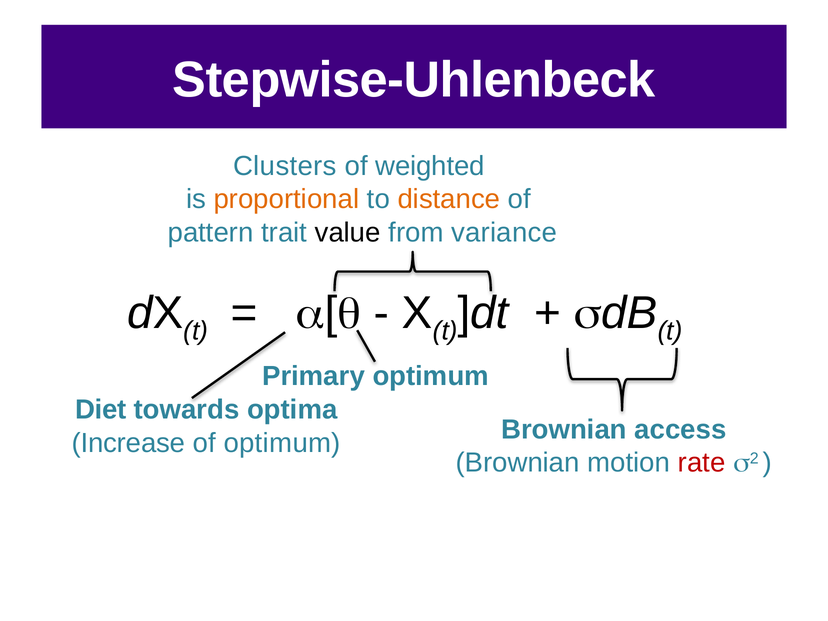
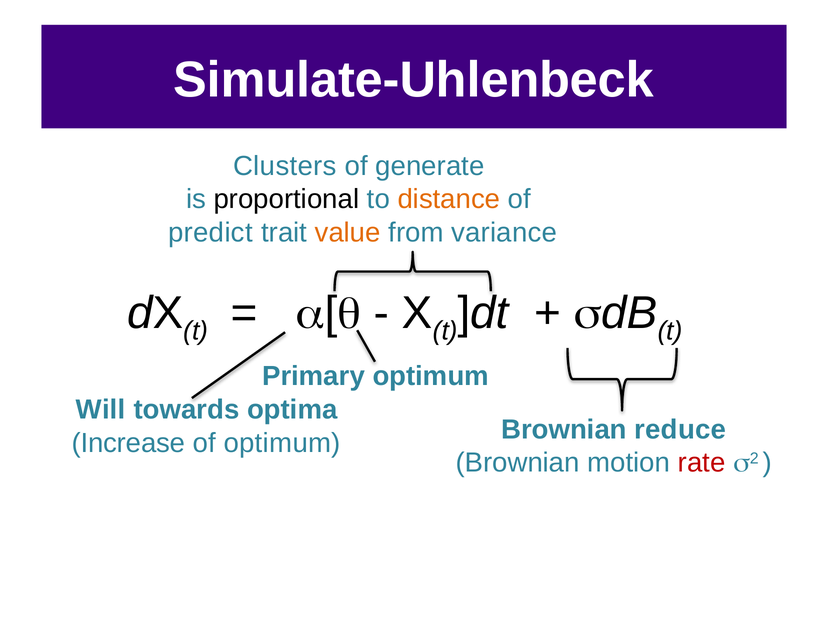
Stepwise-Uhlenbeck: Stepwise-Uhlenbeck -> Simulate-Uhlenbeck
weighted: weighted -> generate
proportional colour: orange -> black
pattern: pattern -> predict
value colour: black -> orange
Diet: Diet -> Will
access: access -> reduce
